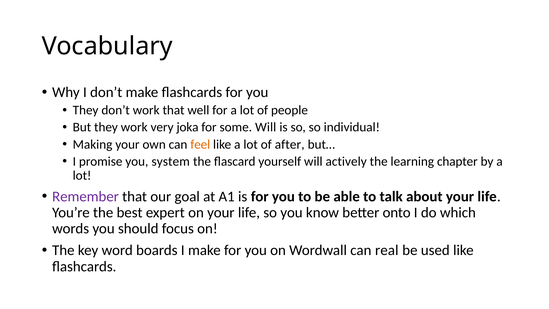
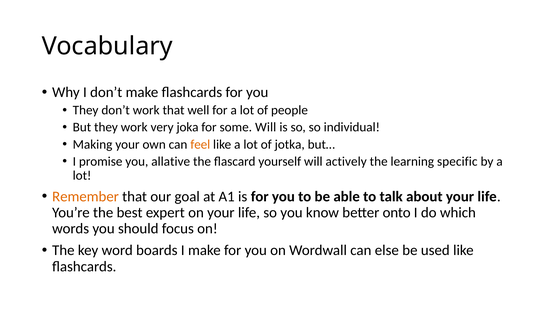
after: after -> jotka
system: system -> allative
chapter: chapter -> specific
Remember colour: purple -> orange
real: real -> else
